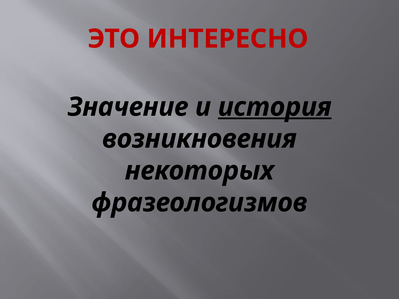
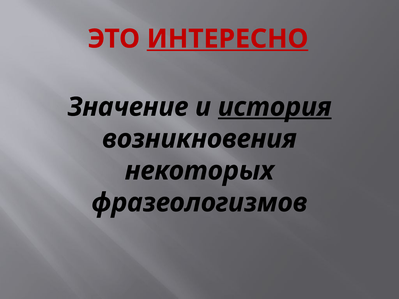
ИНТЕРЕСНО underline: none -> present
